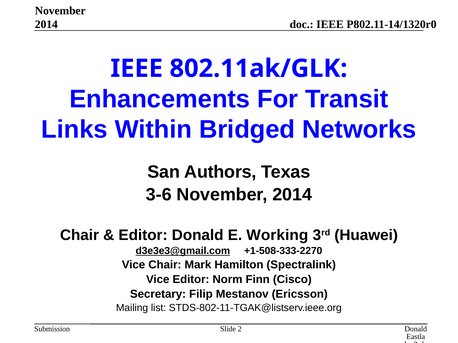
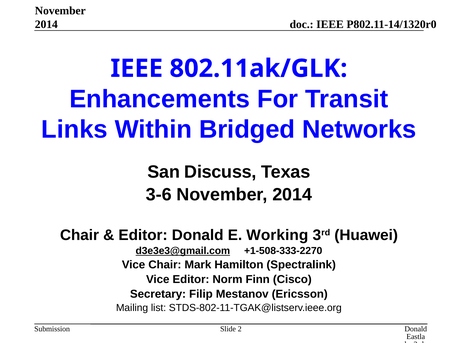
Authors: Authors -> Discuss
